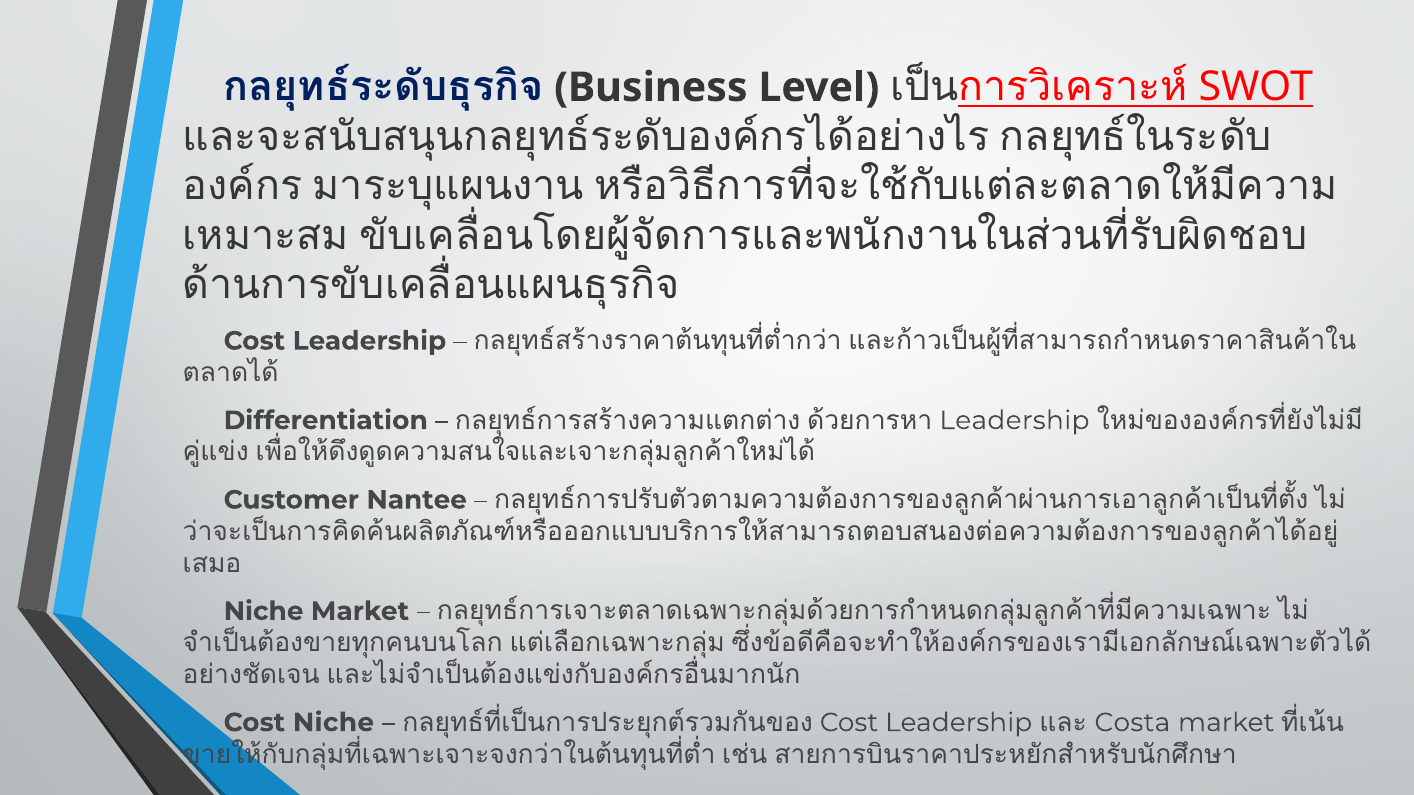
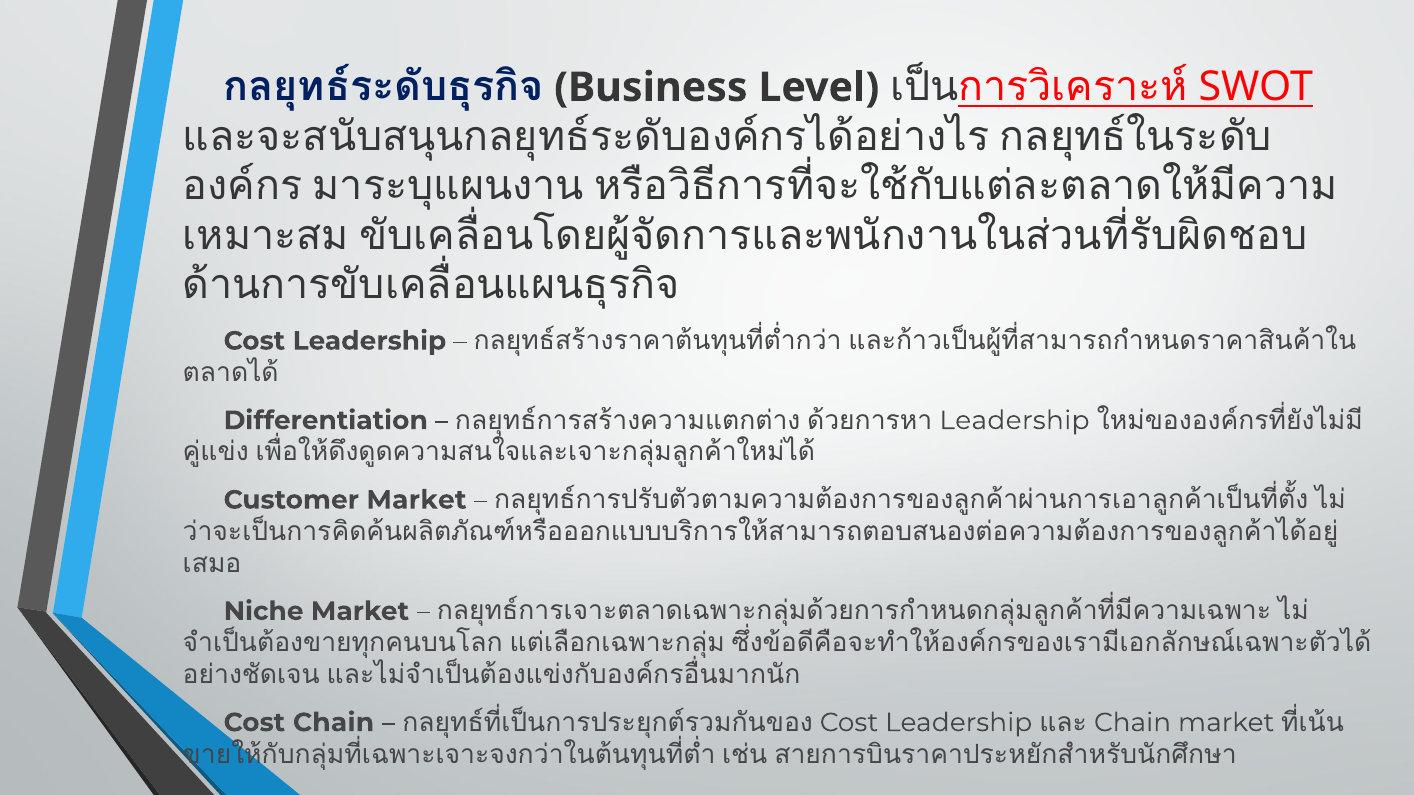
Customer Nantee: Nantee -> Market
Cost Niche: Niche -> Chain
Costa at (1132, 723): Costa -> Chain
